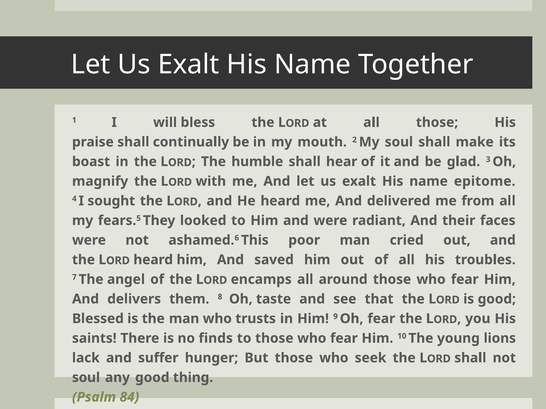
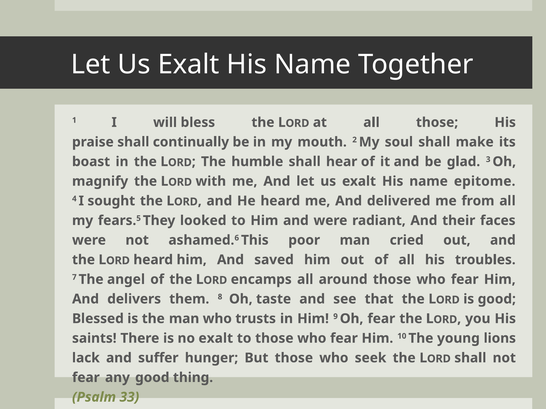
no finds: finds -> exalt
soul at (86, 378): soul -> fear
84: 84 -> 33
